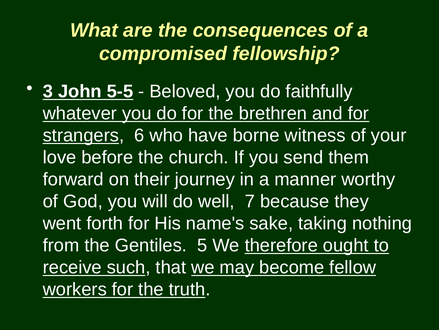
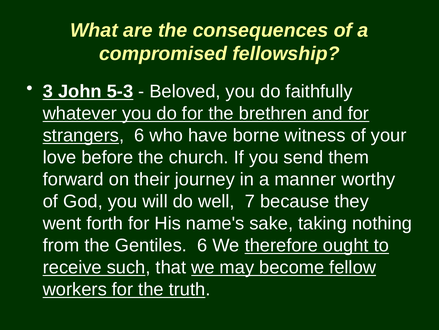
5-5: 5-5 -> 5-3
Gentiles 5: 5 -> 6
